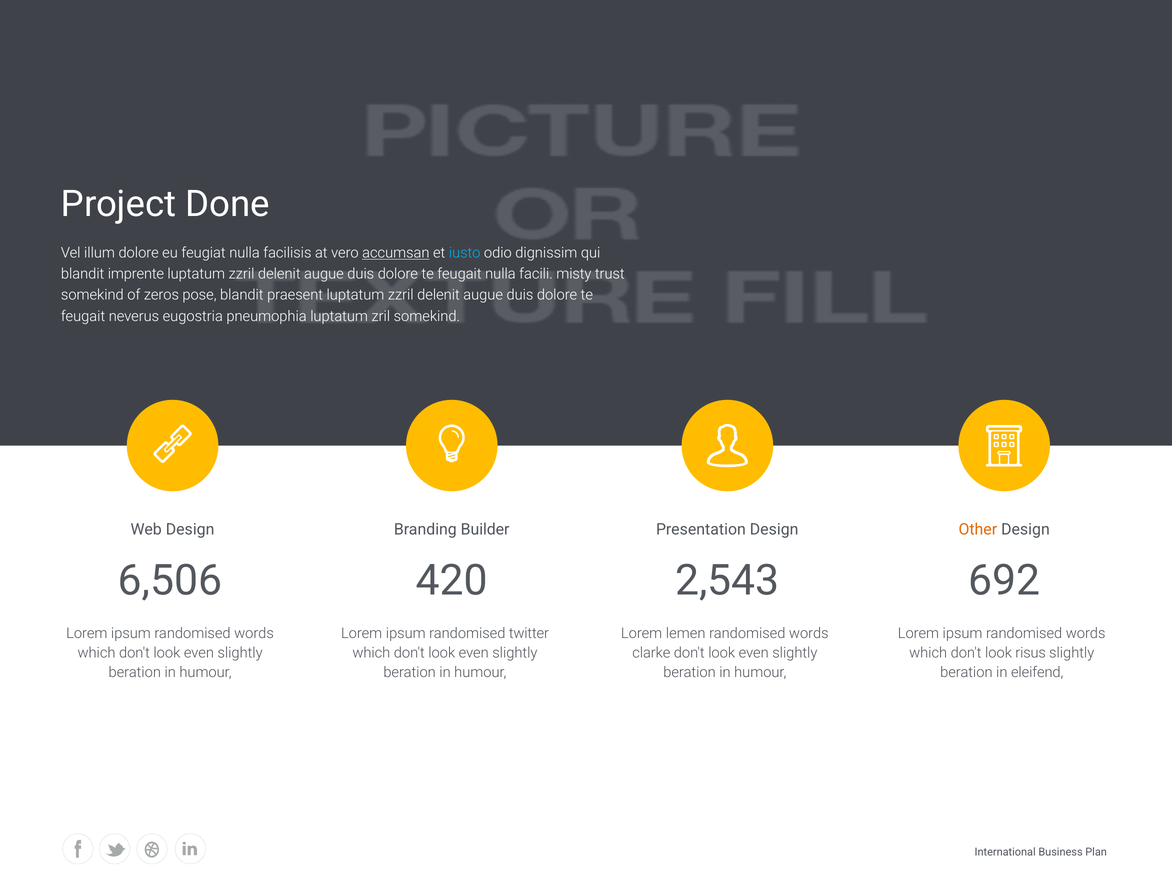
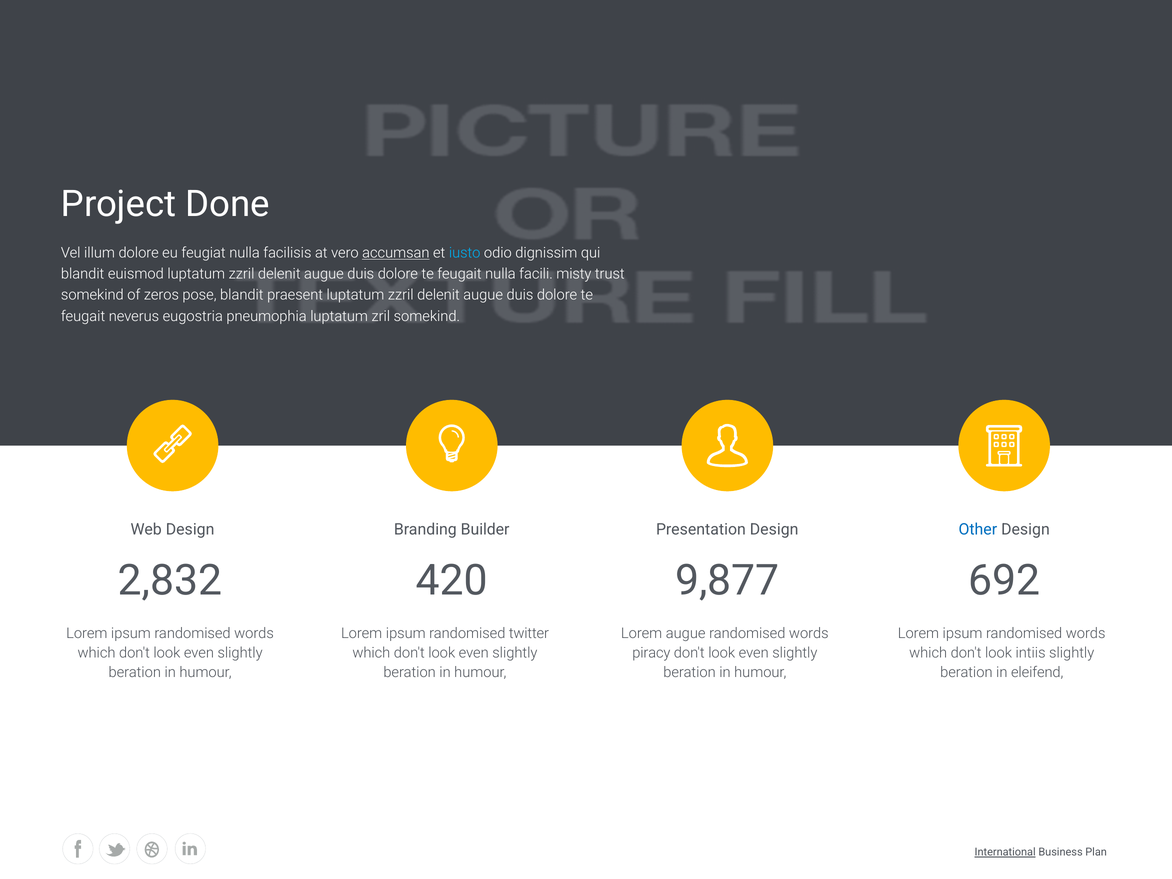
imprente: imprente -> euismod
Other colour: orange -> blue
6,506: 6,506 -> 2,832
2,543: 2,543 -> 9,877
Lorem lemen: lemen -> augue
clarke: clarke -> piracy
risus: risus -> intiis
International underline: none -> present
